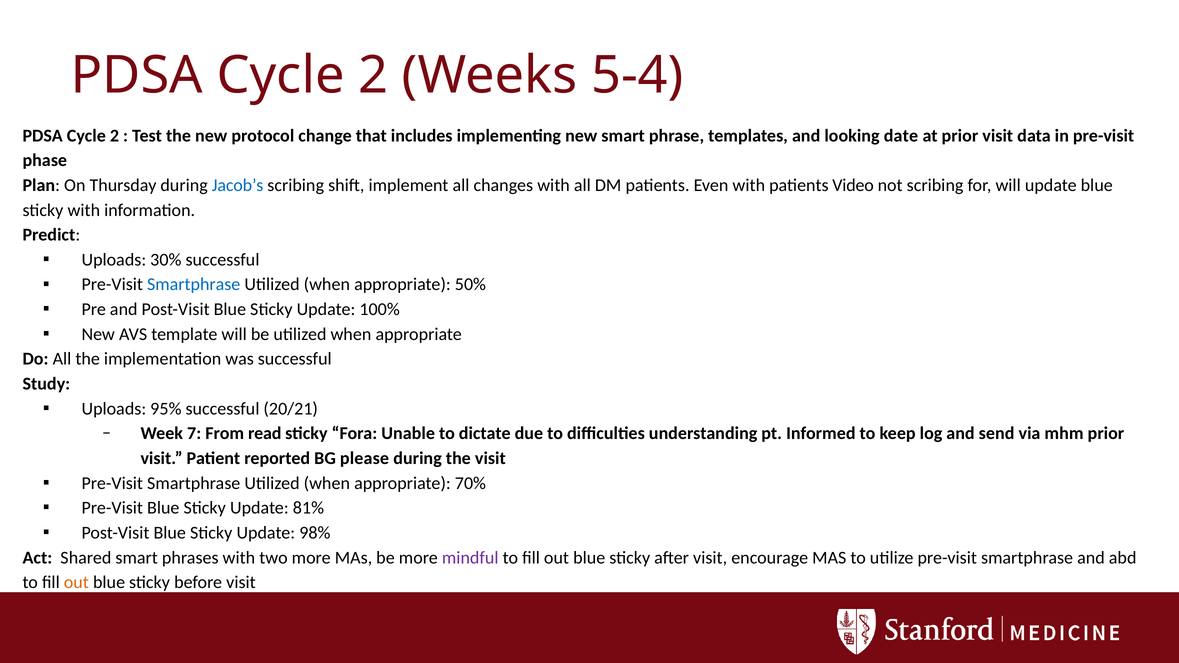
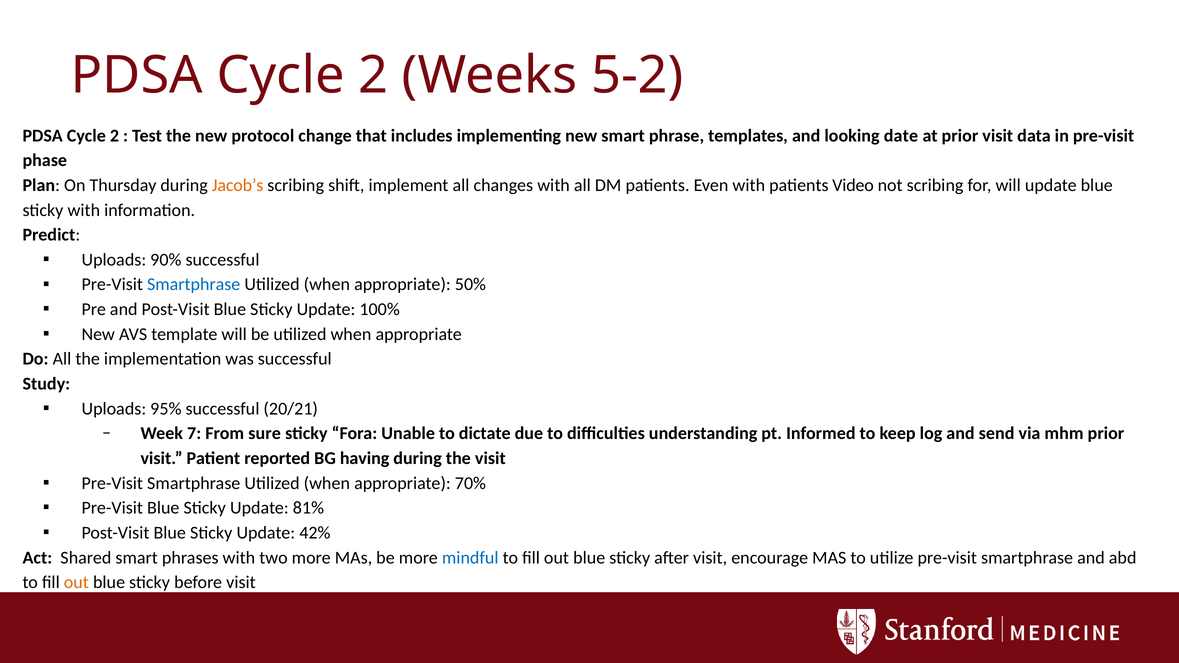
5-4: 5-4 -> 5-2
Jacob’s colour: blue -> orange
30%: 30% -> 90%
read: read -> sure
please: please -> having
98%: 98% -> 42%
mindful colour: purple -> blue
